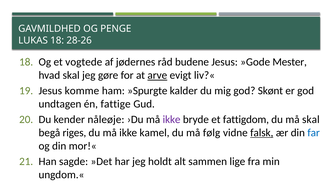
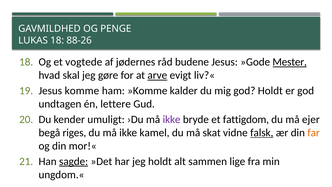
28-26: 28-26 -> 88-26
Mester underline: none -> present
»Spurgte: »Spurgte -> »Komme
god Skønt: Skønt -> Holdt
fattige: fattige -> lettere
nåleøje: nåleøje -> umuligt
må skal: skal -> ejer
følg: følg -> skat
far colour: blue -> orange
sagde underline: none -> present
